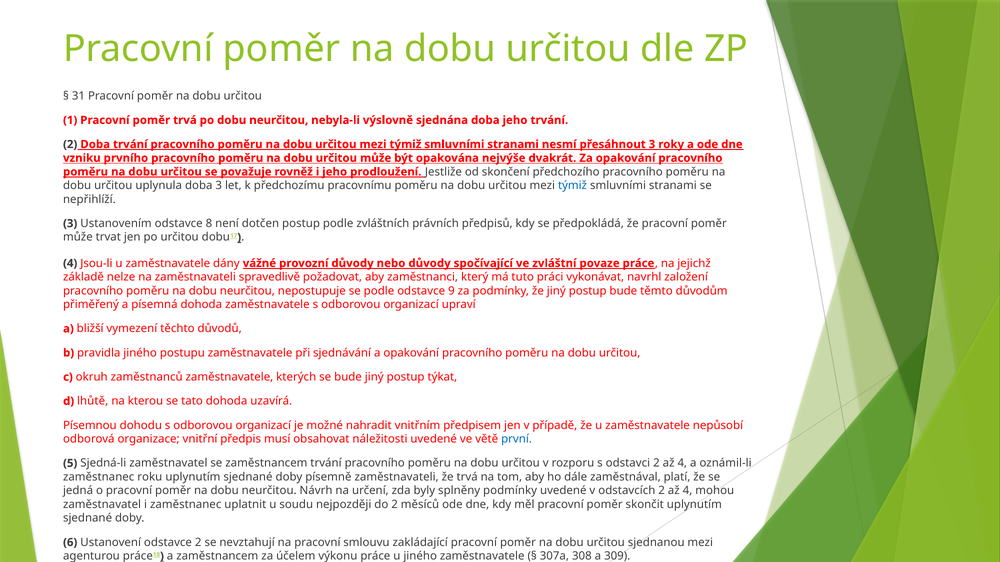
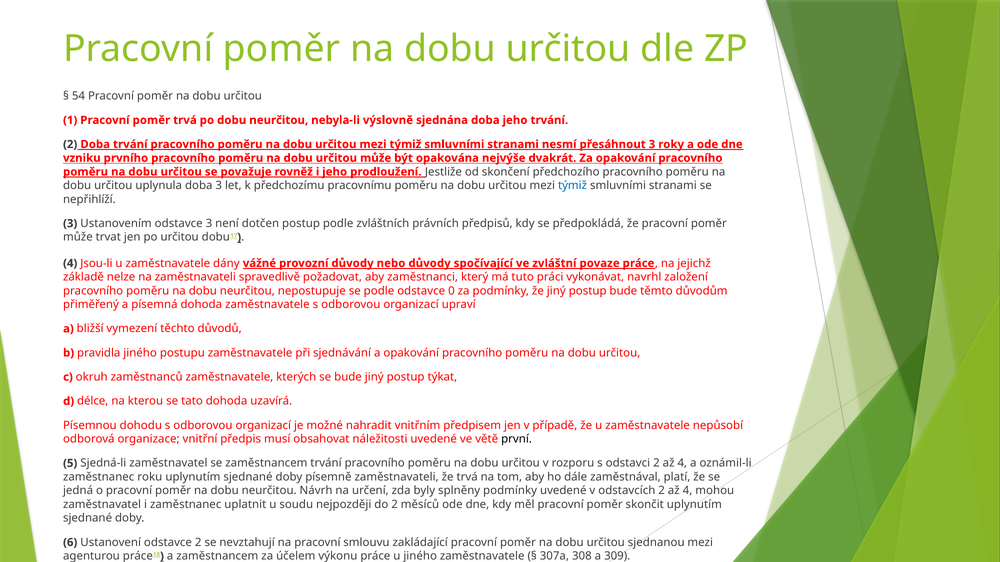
31: 31 -> 54
odstavce 8: 8 -> 3
9: 9 -> 0
lhůtě: lhůtě -> délce
první colour: blue -> black
